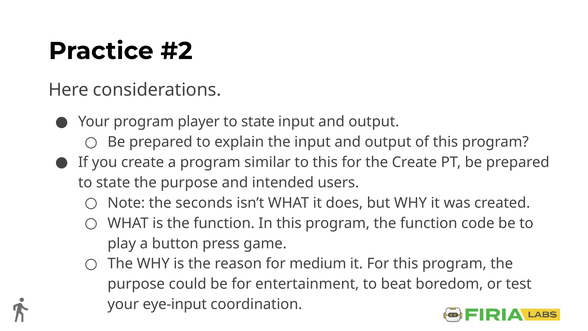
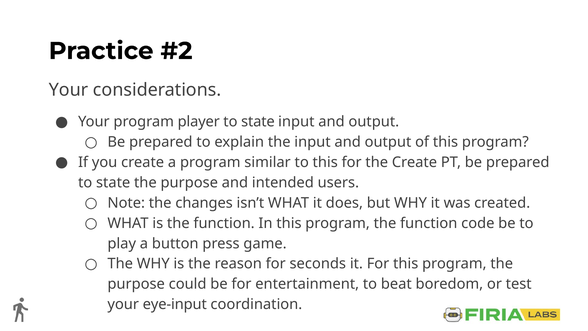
Here at (69, 90): Here -> Your
seconds: seconds -> changes
medium: medium -> seconds
